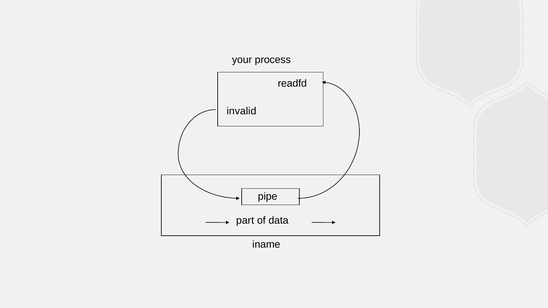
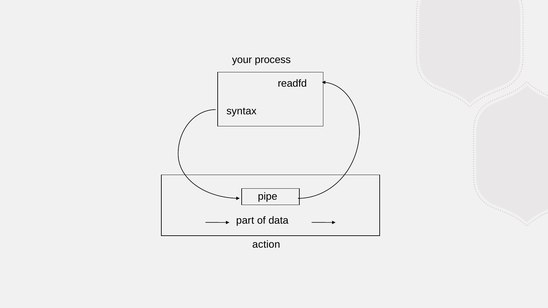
invalid: invalid -> syntax
iname: iname -> action
